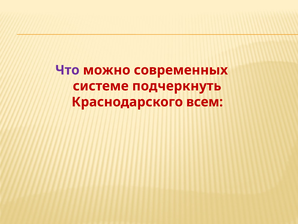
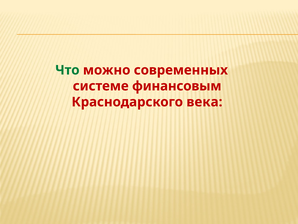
Что colour: purple -> green
подчеркнуть: подчеркнуть -> финансовым
всем: всем -> века
